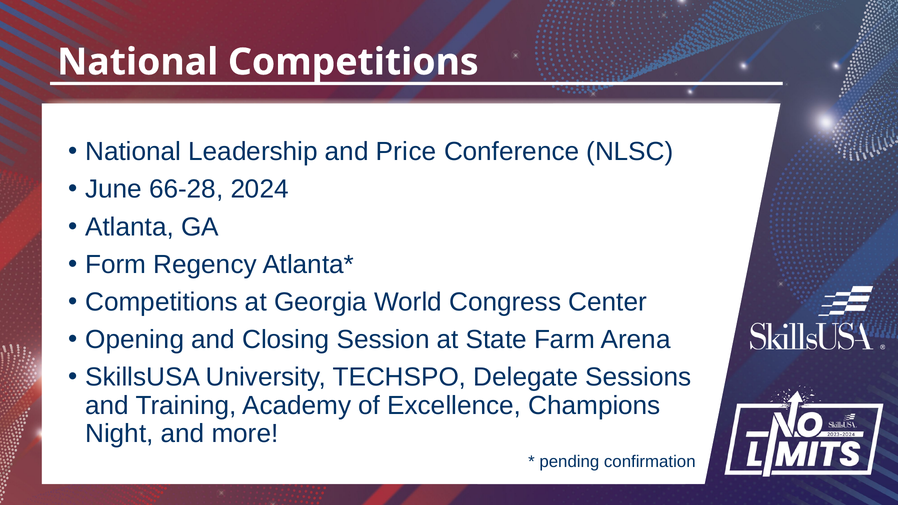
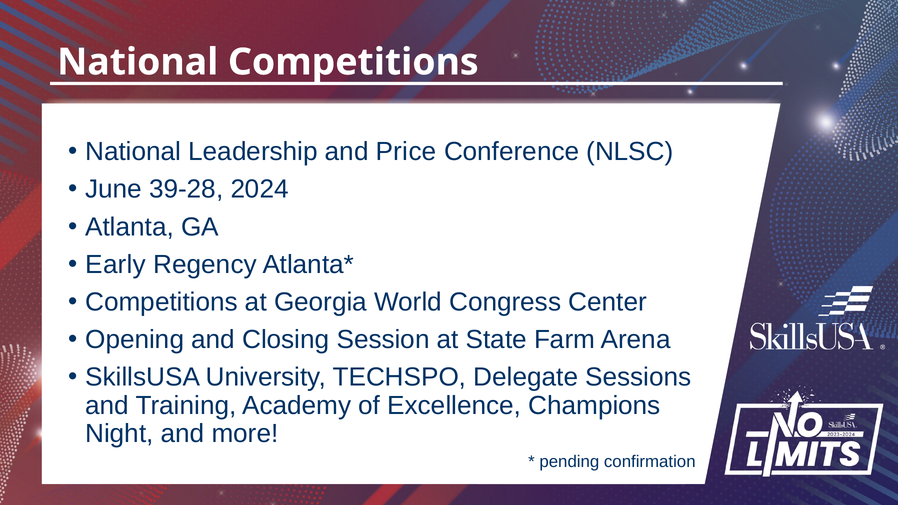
66-28: 66-28 -> 39-28
Form: Form -> Early
